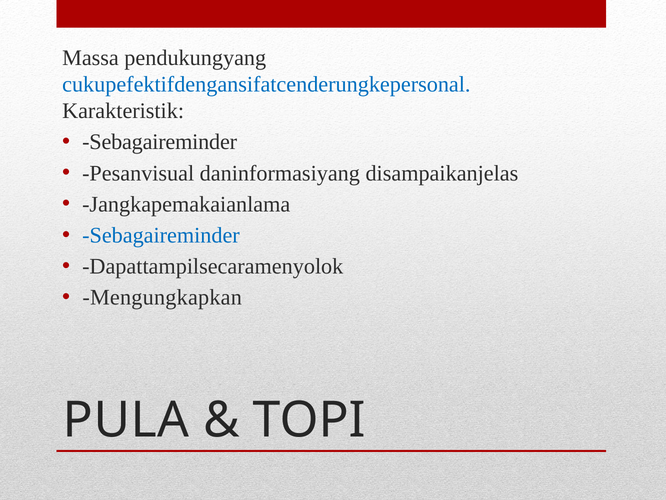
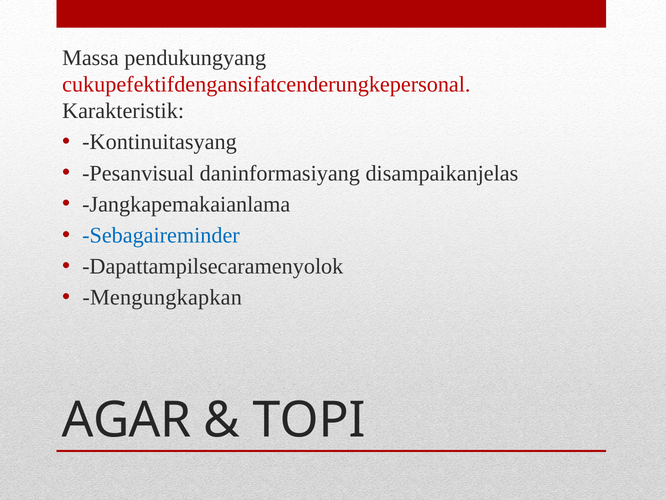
cukupefektifdengansifatcenderungkepersonal colour: blue -> red
Sebagaireminder at (160, 142): Sebagaireminder -> Kontinuitasyang
PULA: PULA -> AGAR
